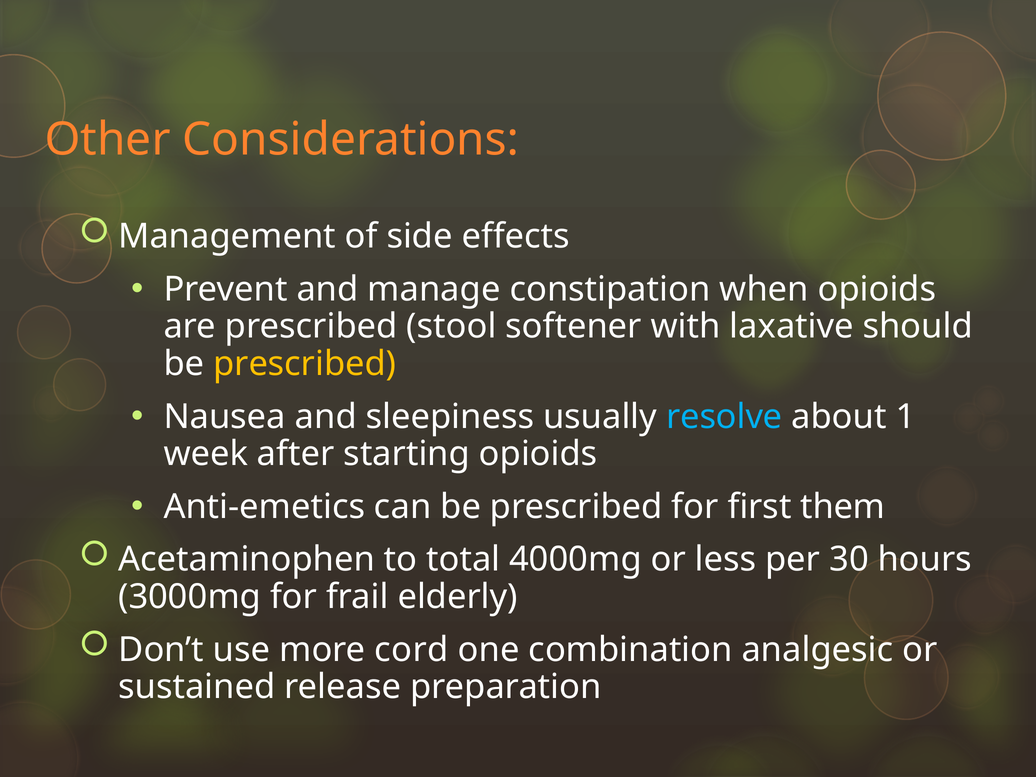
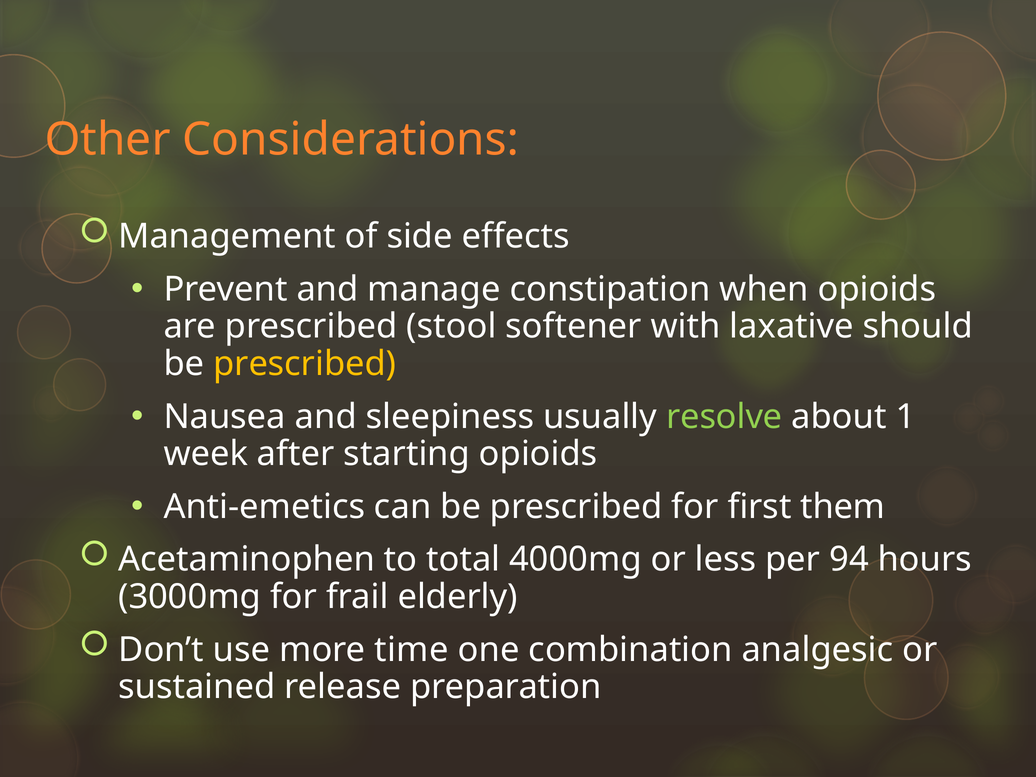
resolve colour: light blue -> light green
30: 30 -> 94
cord: cord -> time
